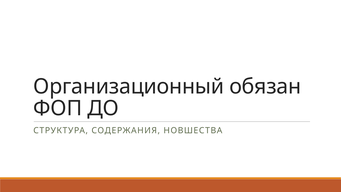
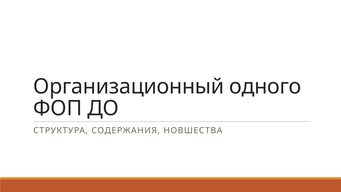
обязан: обязан -> одного
